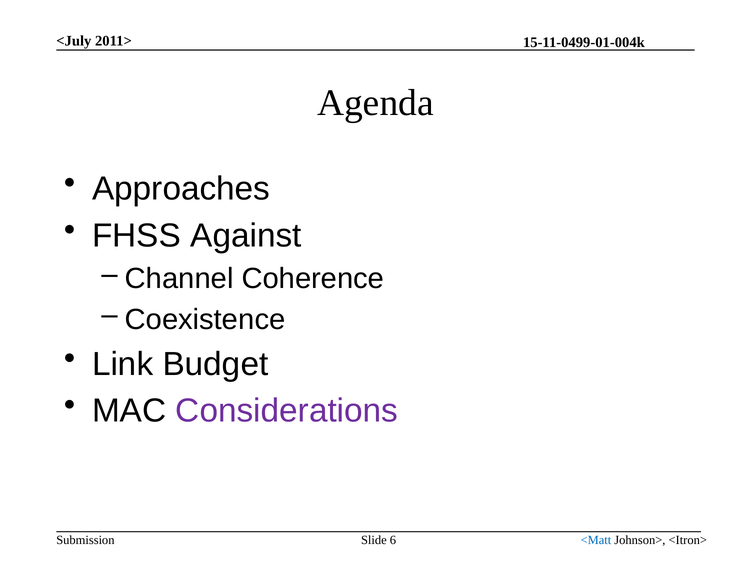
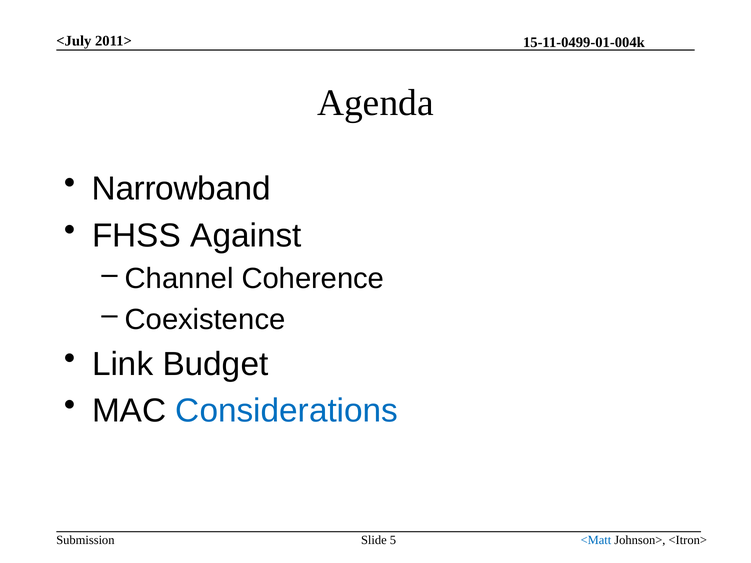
Approaches: Approaches -> Narrowband
Considerations colour: purple -> blue
6: 6 -> 5
